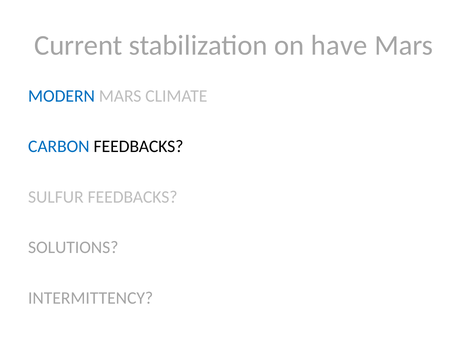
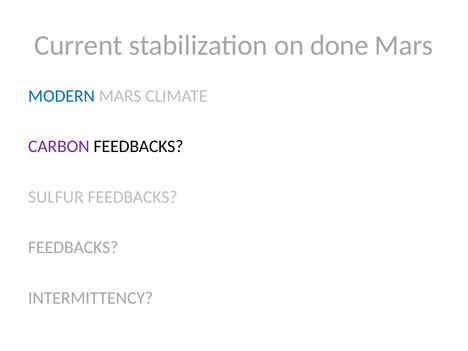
have: have -> done
CARBON colour: blue -> purple
SOLUTIONS at (73, 247): SOLUTIONS -> FEEDBACKS
